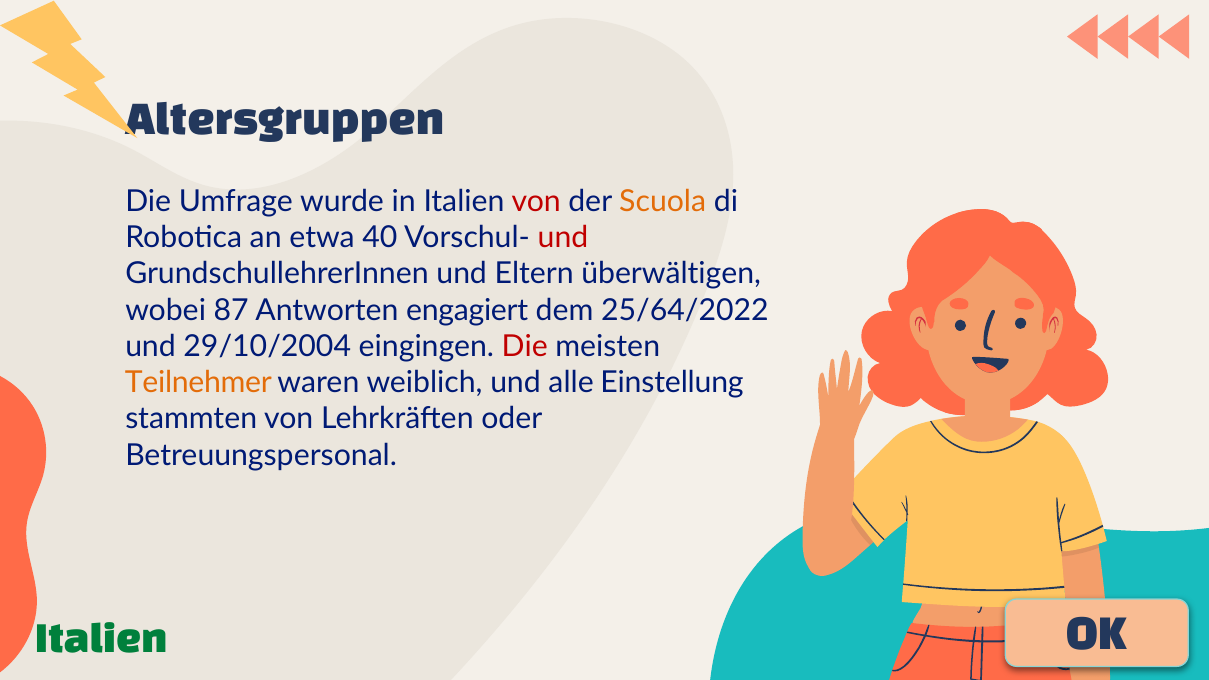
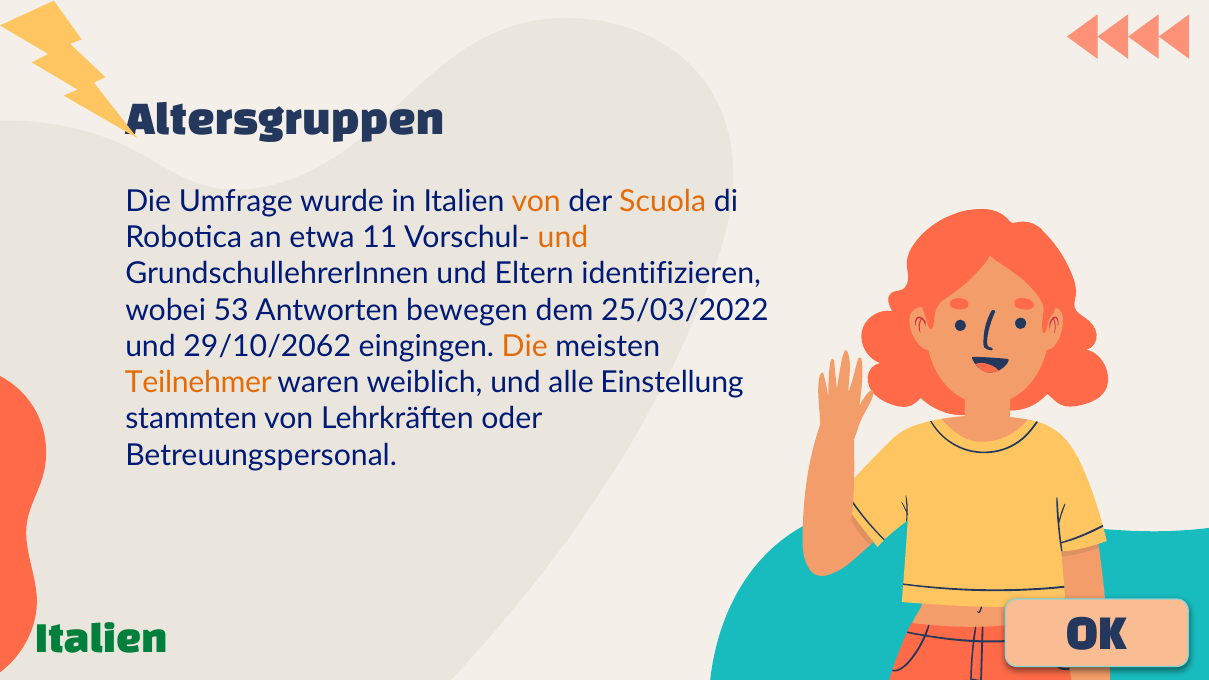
von at (536, 201) colour: red -> orange
40: 40 -> 11
und at (563, 238) colour: red -> orange
überwältigen: überwältigen -> identifizieren
87: 87 -> 53
engagiert: engagiert -> bewegen
25/64/2022: 25/64/2022 -> 25/03/2022
29/10/2004: 29/10/2004 -> 29/10/2062
Die at (525, 347) colour: red -> orange
